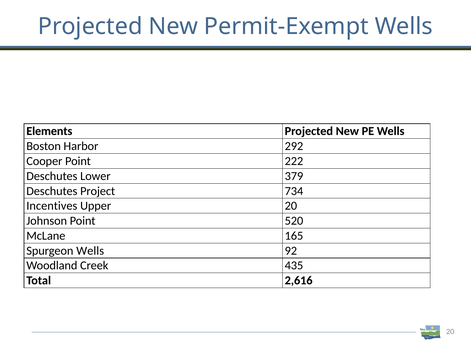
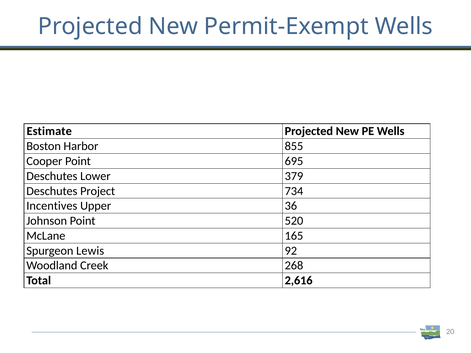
Elements: Elements -> Estimate
292: 292 -> 855
222: 222 -> 695
Upper 20: 20 -> 36
Spurgeon Wells: Wells -> Lewis
435: 435 -> 268
